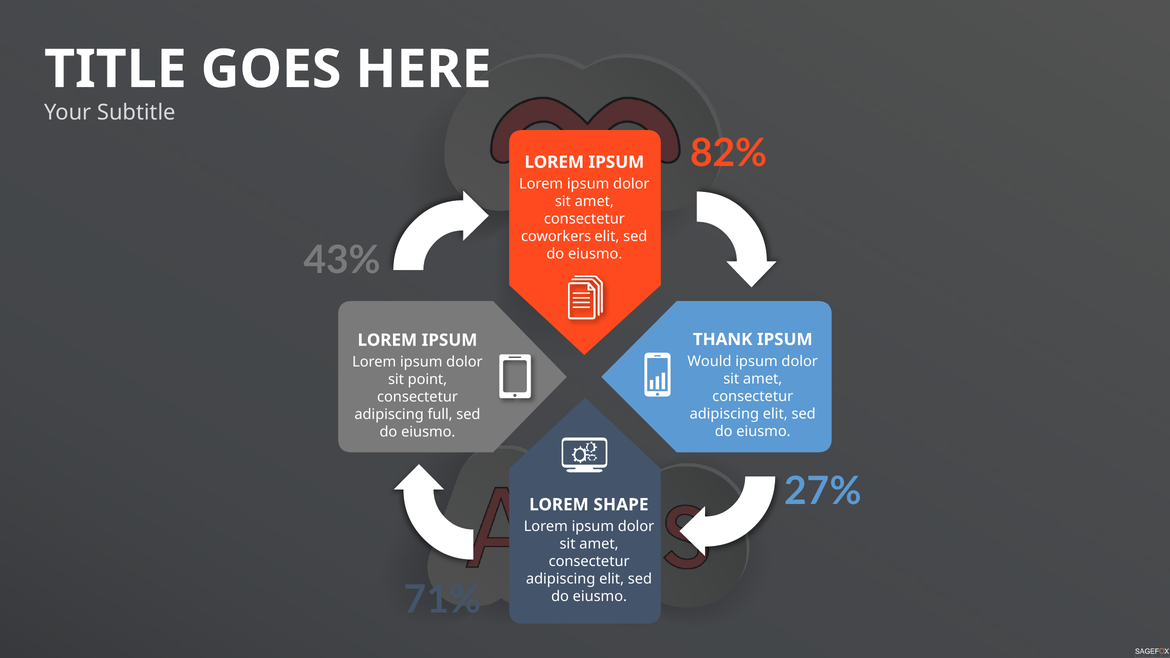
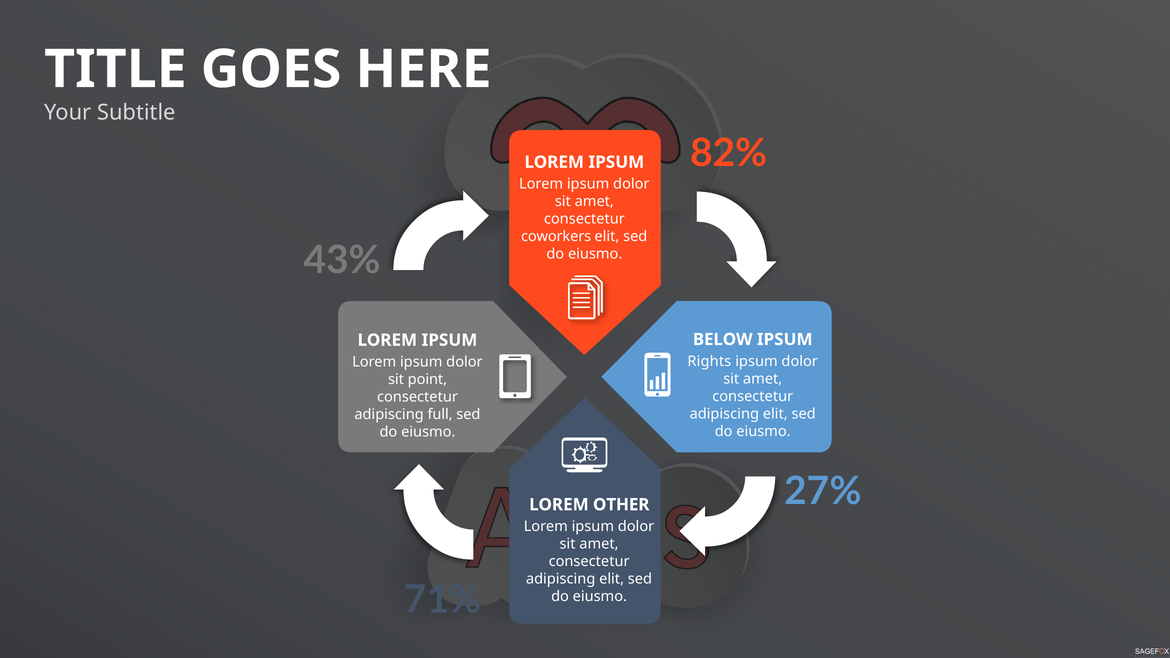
THANK: THANK -> BELOW
Would: Would -> Rights
SHAPE: SHAPE -> OTHER
